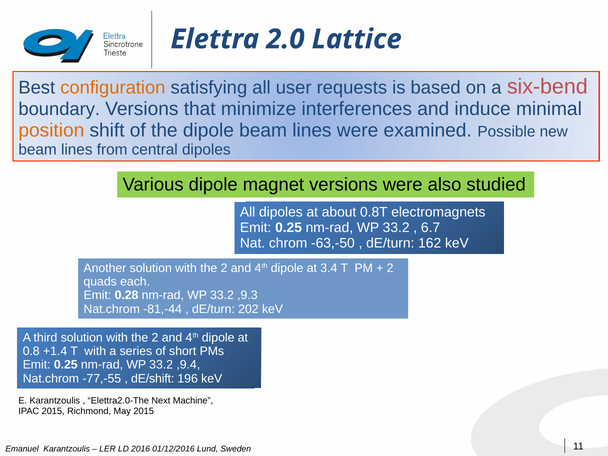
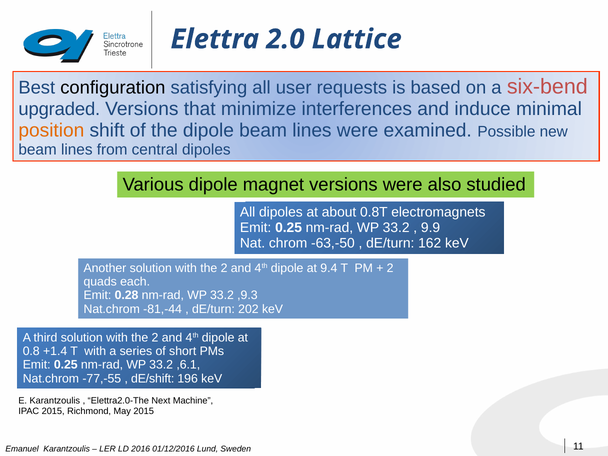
configuration colour: orange -> black
boundary: boundary -> upgraded
6.7: 6.7 -> 9.9
3.4: 3.4 -> 9.4
,9.4: ,9.4 -> ,6.1
